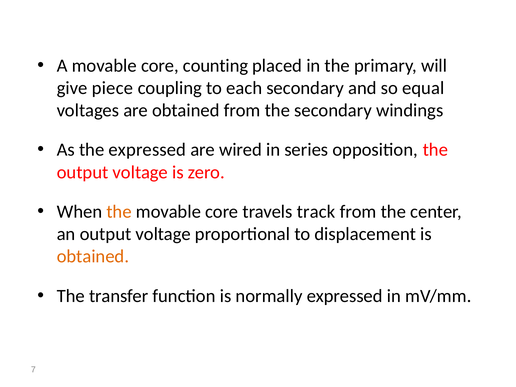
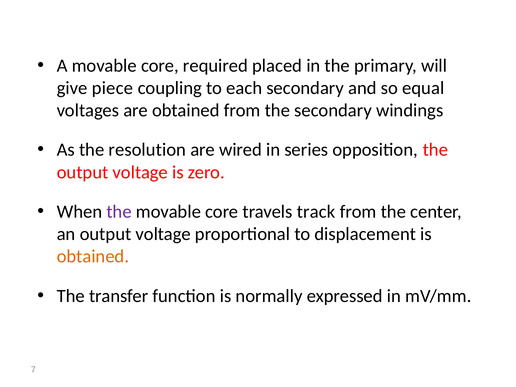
counting: counting -> required
the expressed: expressed -> resolution
the at (119, 212) colour: orange -> purple
